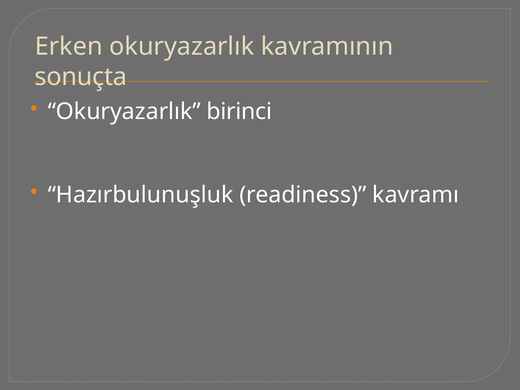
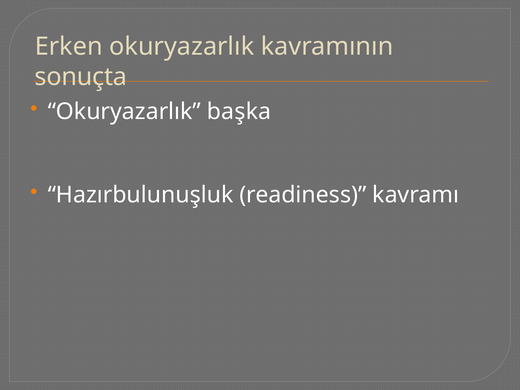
birinci: birinci -> başka
